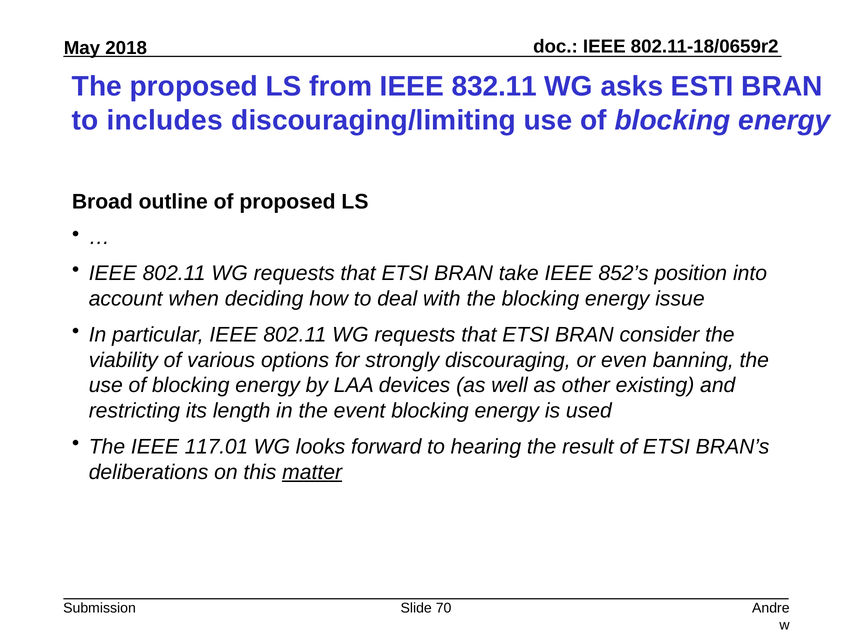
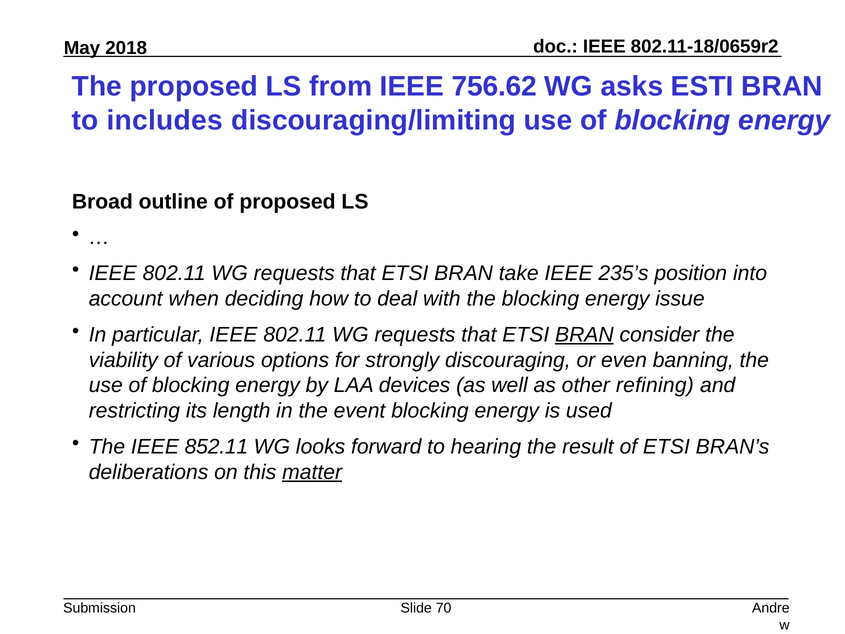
832.11: 832.11 -> 756.62
852’s: 852’s -> 235’s
BRAN at (584, 335) underline: none -> present
existing: existing -> refining
117.01: 117.01 -> 852.11
